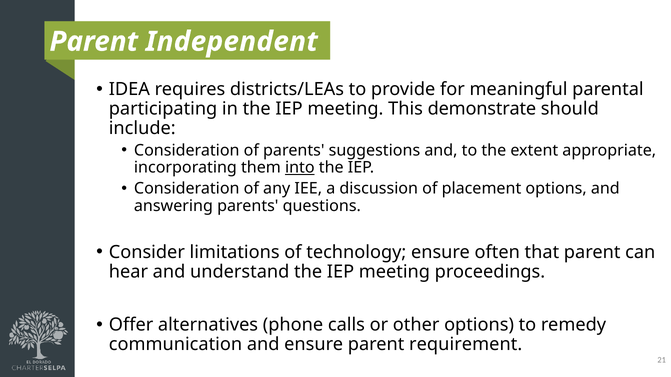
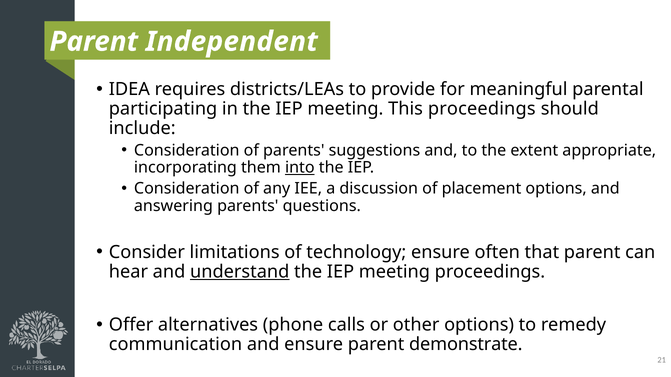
This demonstrate: demonstrate -> proceedings
understand underline: none -> present
requirement: requirement -> demonstrate
